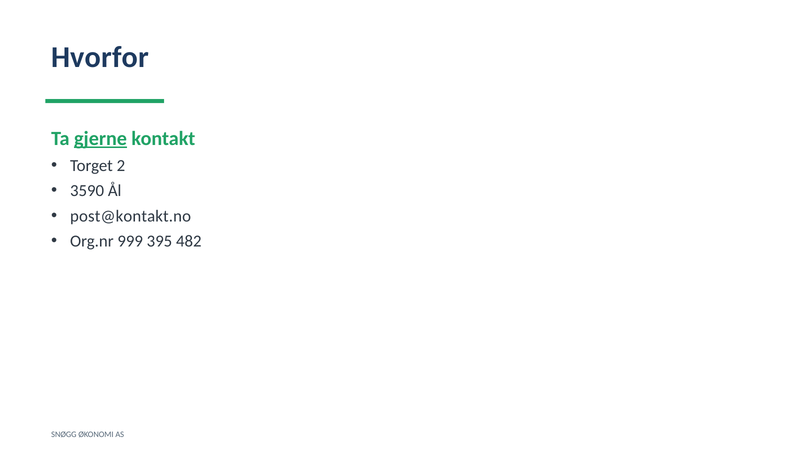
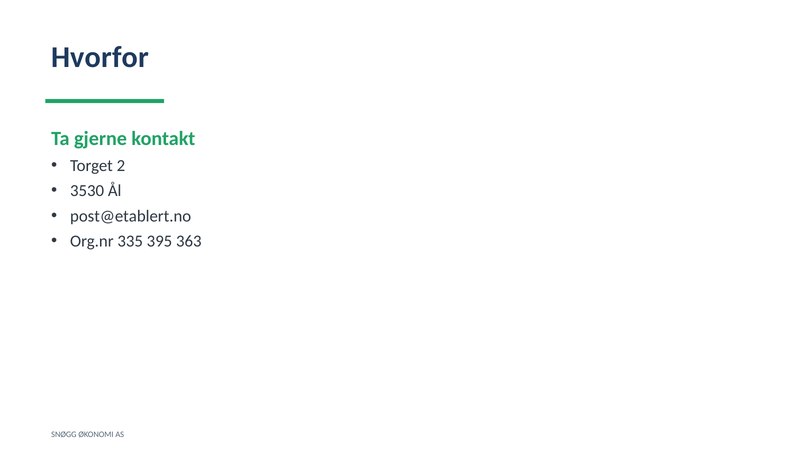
gjerne underline: present -> none
3590: 3590 -> 3530
post@kontakt.no: post@kontakt.no -> post@etablert.no
999: 999 -> 335
482: 482 -> 363
